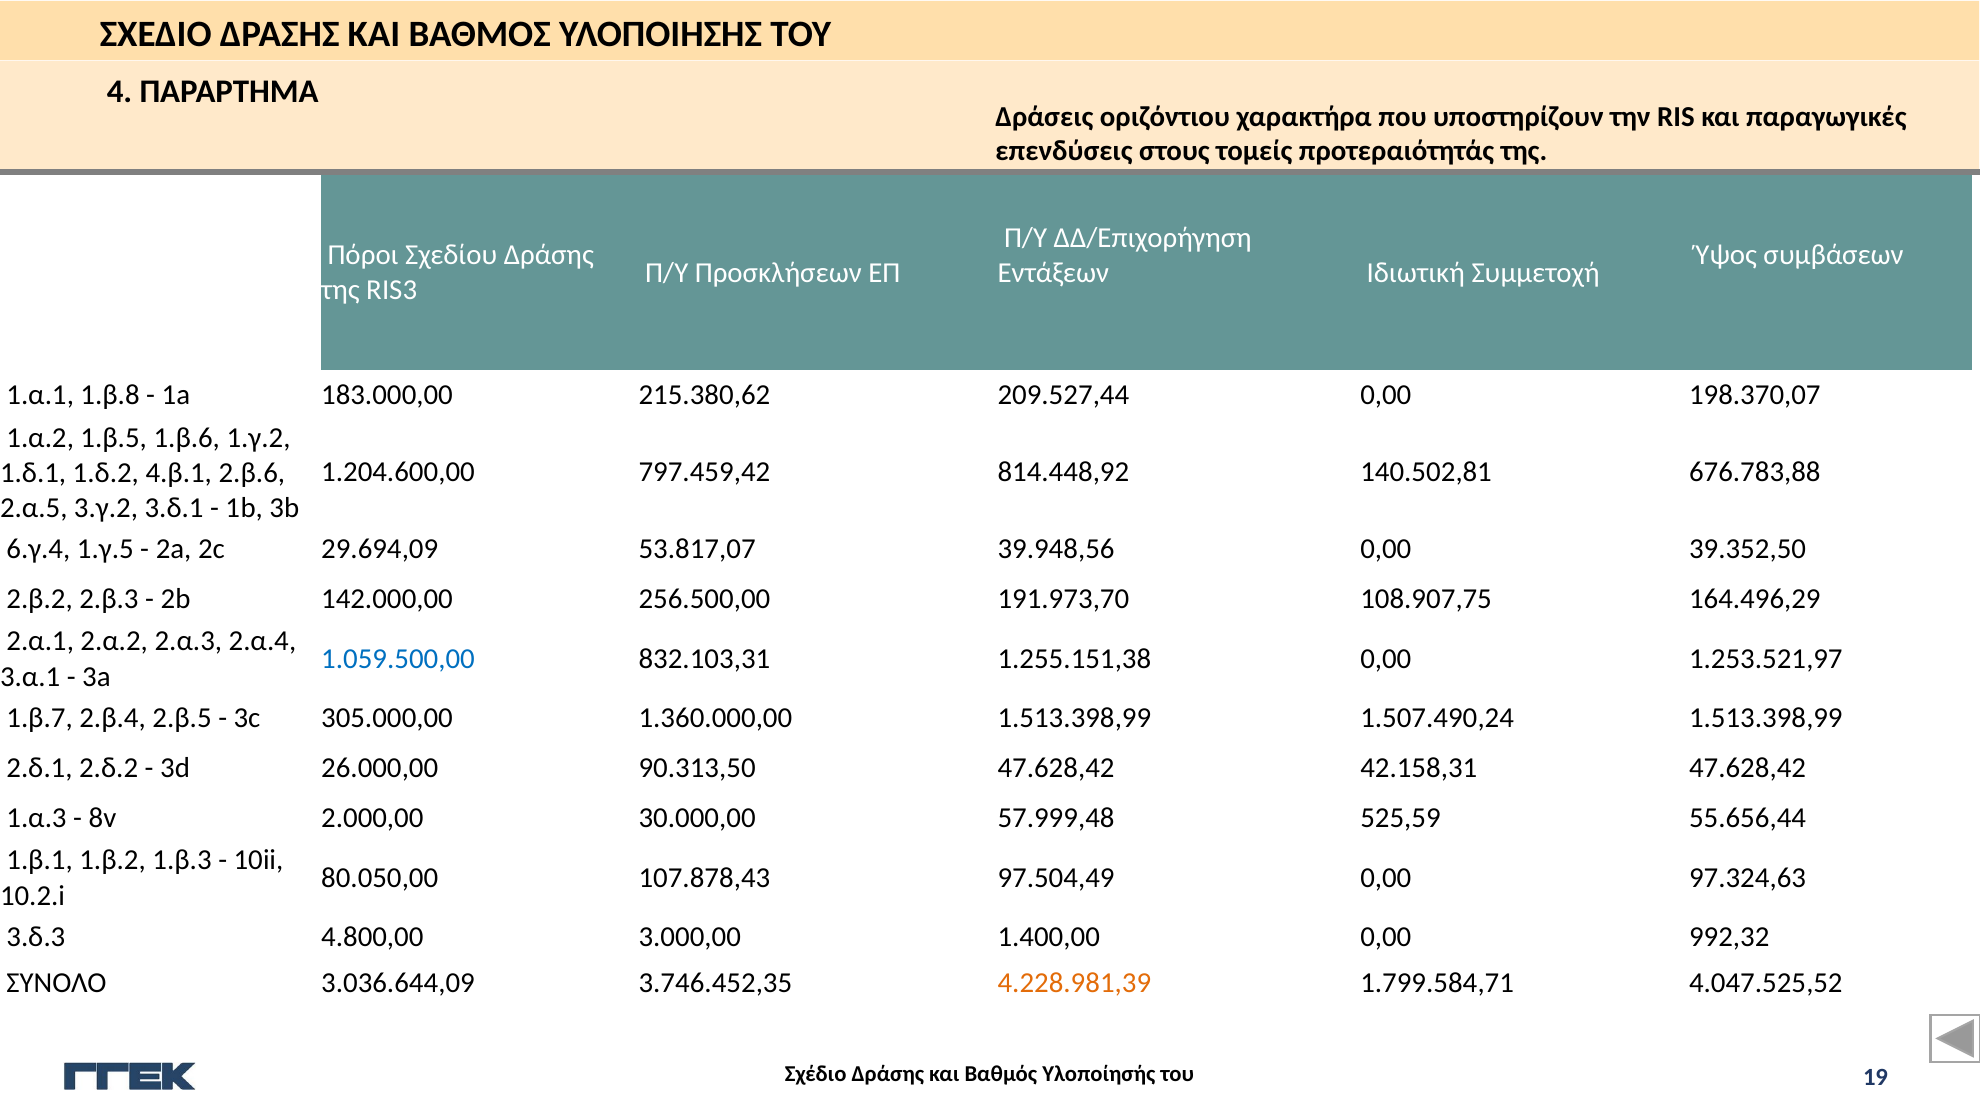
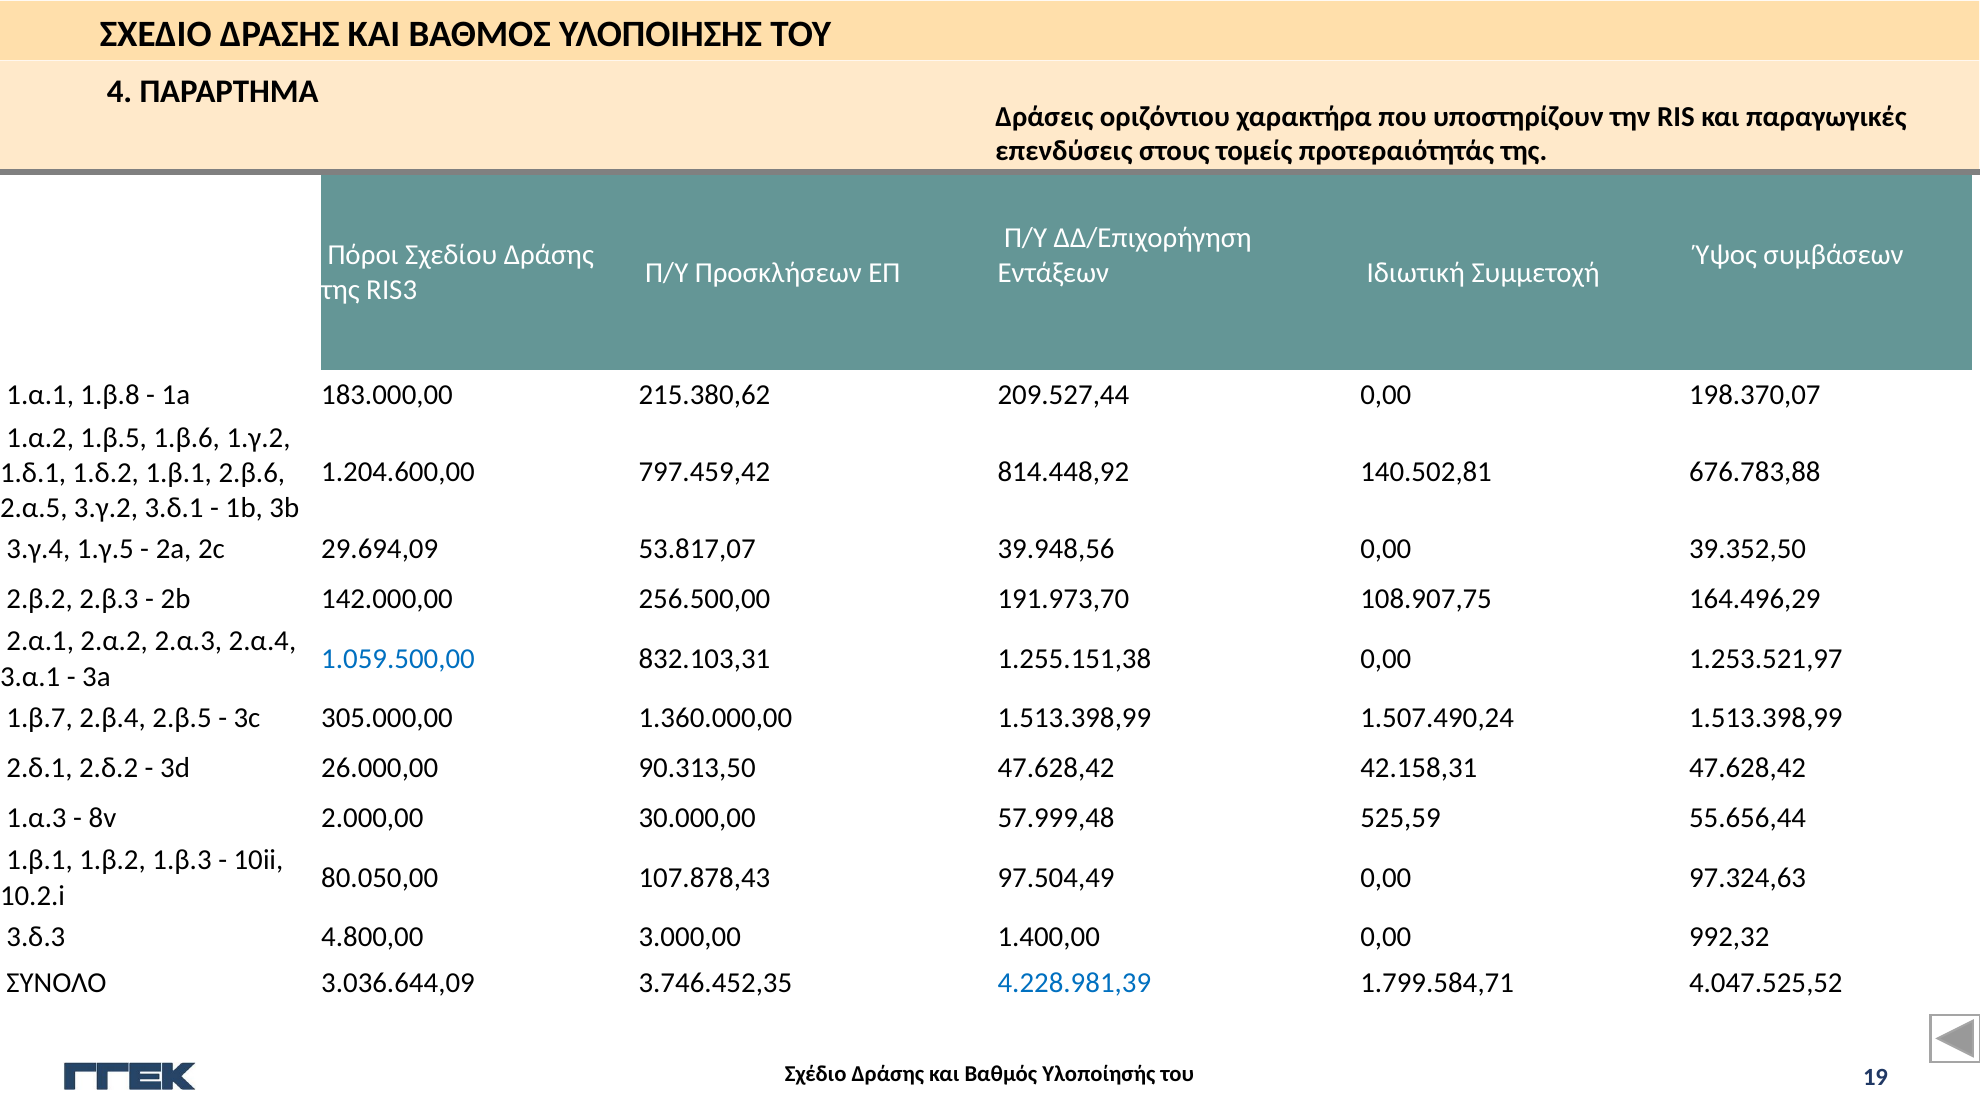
1.δ.2 4.β.1: 4.β.1 -> 1.β.1
6.γ.4: 6.γ.4 -> 3.γ.4
4.228.981,39 colour: orange -> blue
